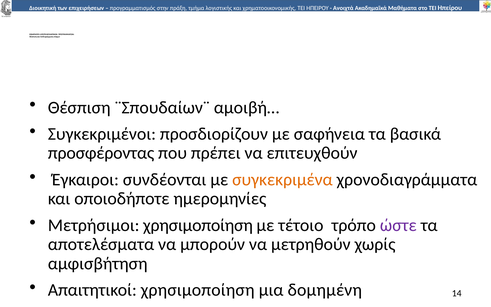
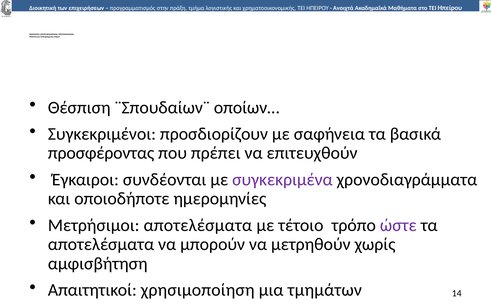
αµοιβή…: αµοιβή… -> οποίων…
συγκεκριµένα colour: orange -> purple
Μετρήσιµοι χρησιµοποίηση: χρησιµοποίηση -> αποτελέσµατα
δοµηµένη: δοµηµένη -> τµηµάτων
